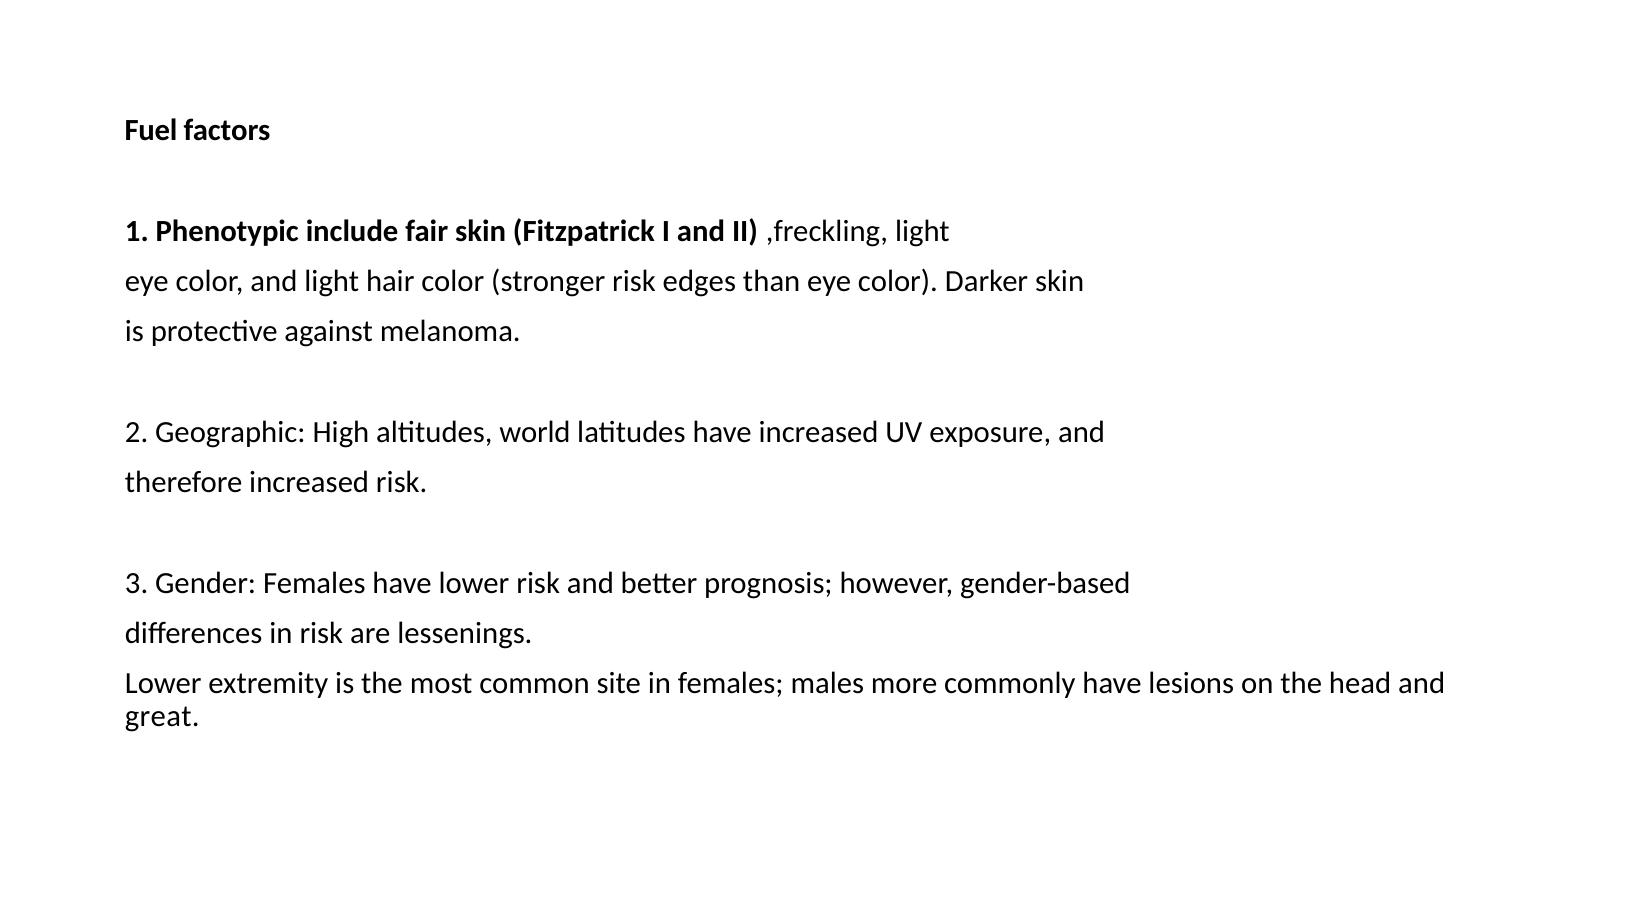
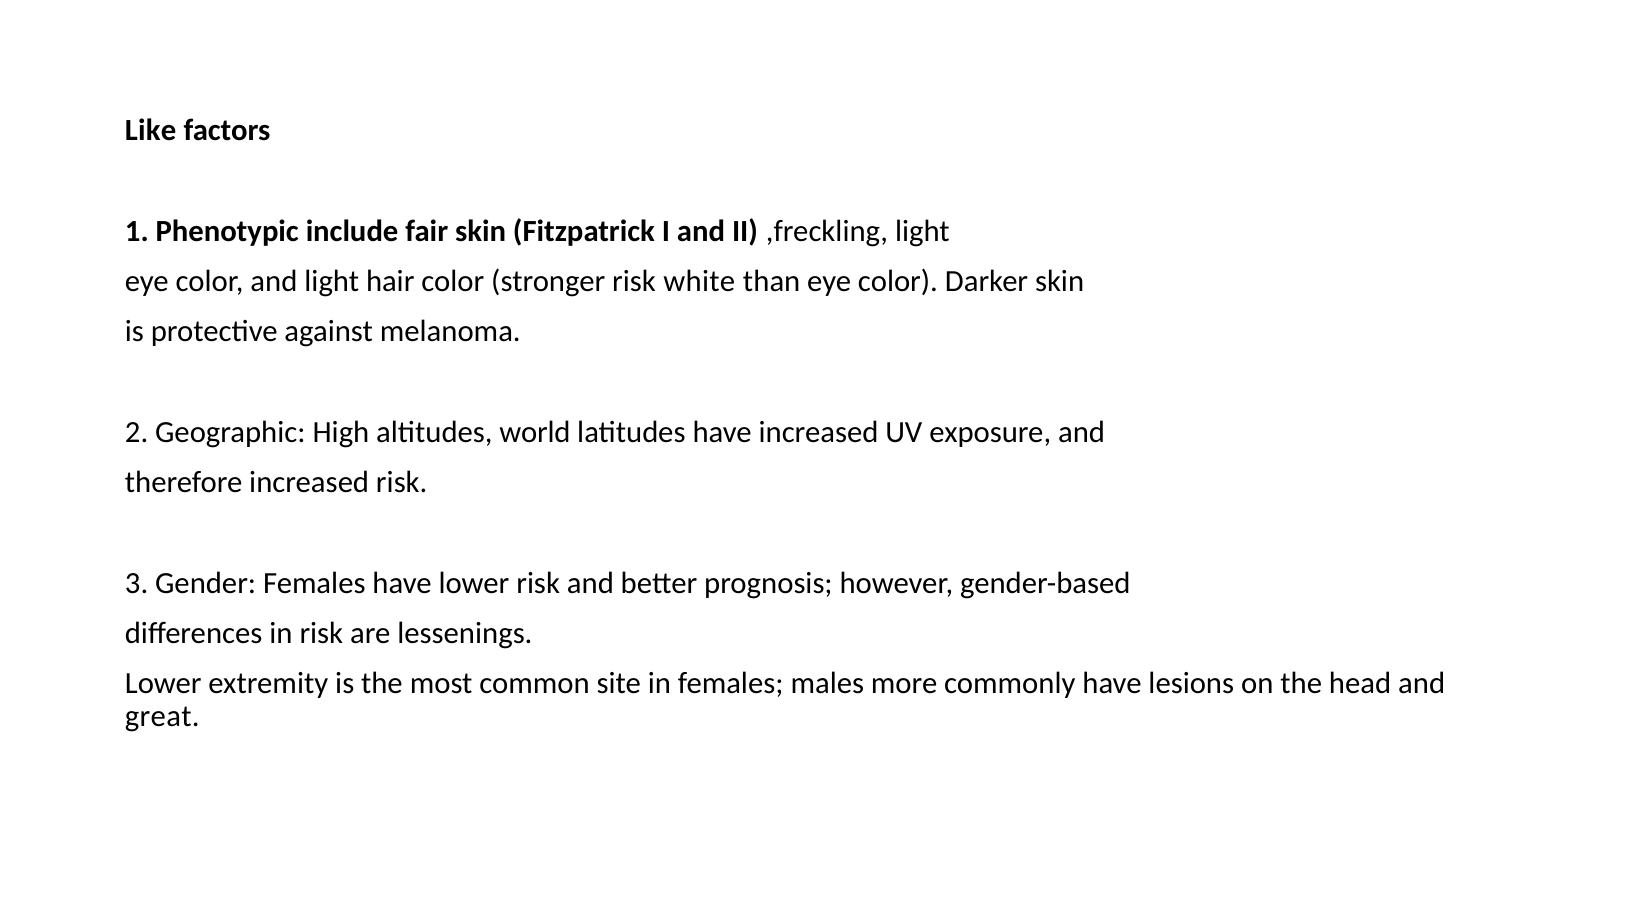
Fuel: Fuel -> Like
edges: edges -> white
